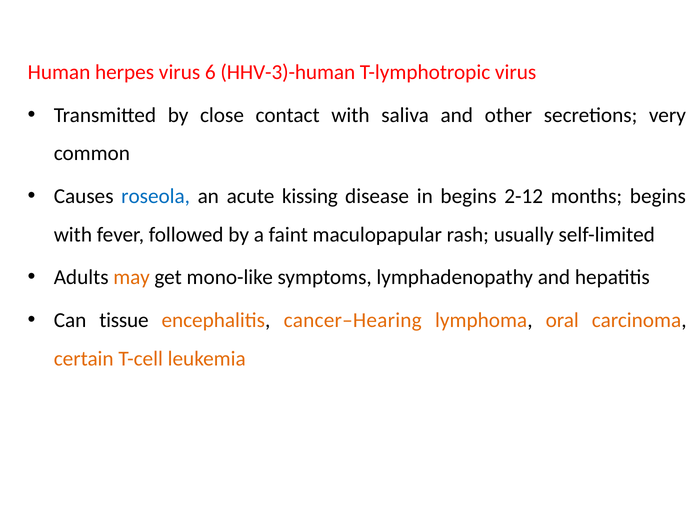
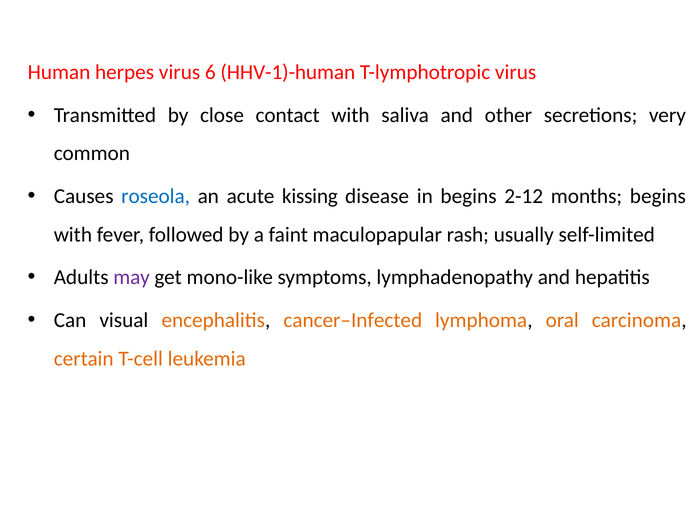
HHV-3)-human: HHV-3)-human -> HHV-1)-human
may colour: orange -> purple
tissue: tissue -> visual
cancer–Hearing: cancer–Hearing -> cancer–Infected
